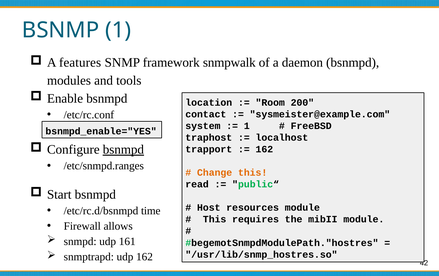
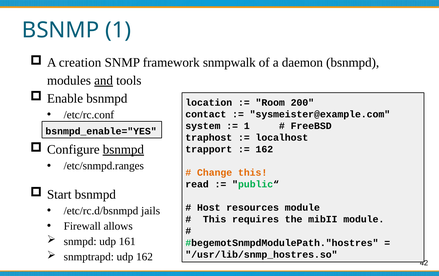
features: features -> creation
and underline: none -> present
time: time -> jails
